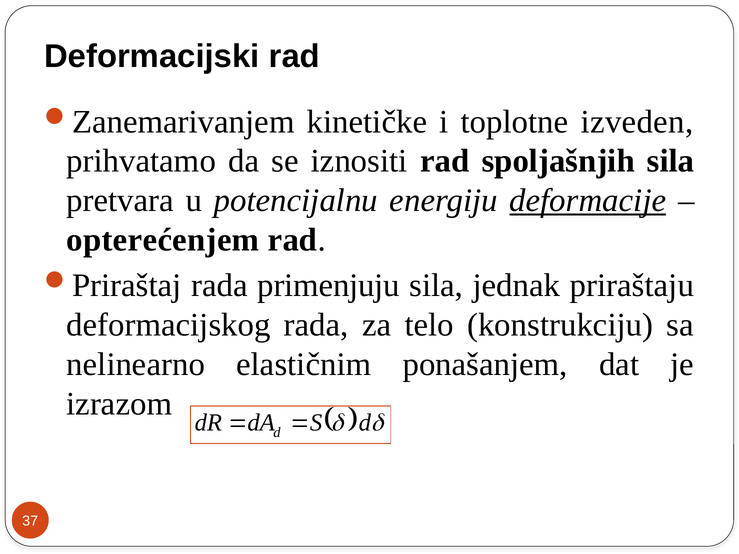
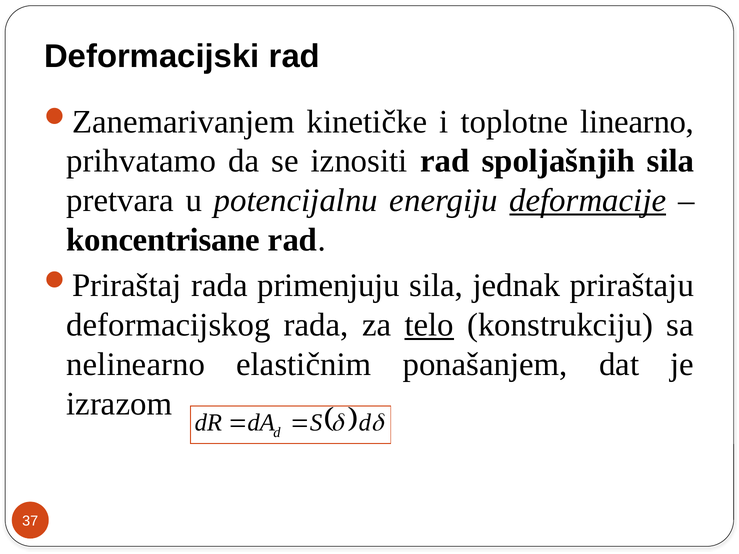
izveden: izveden -> linearno
opterećenjem: opterećenjem -> koncentrisane
telo underline: none -> present
